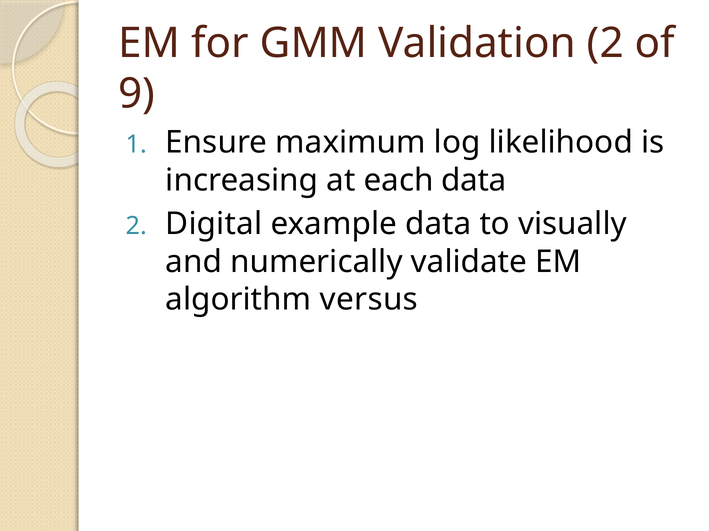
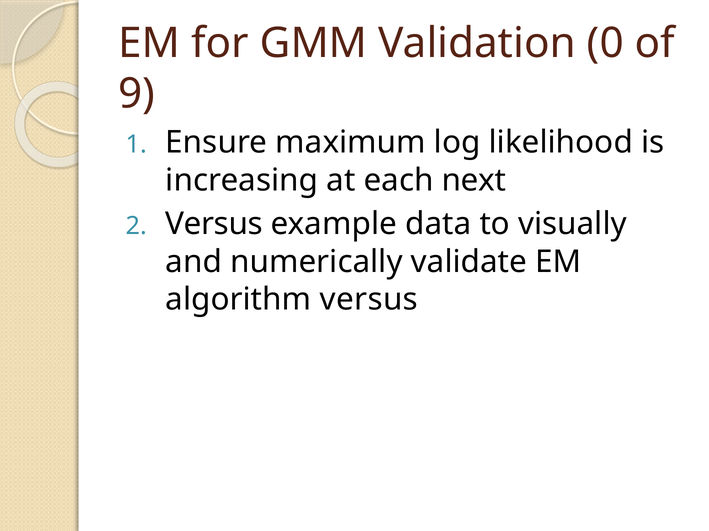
Validation 2: 2 -> 0
each data: data -> next
Digital at (214, 224): Digital -> Versus
